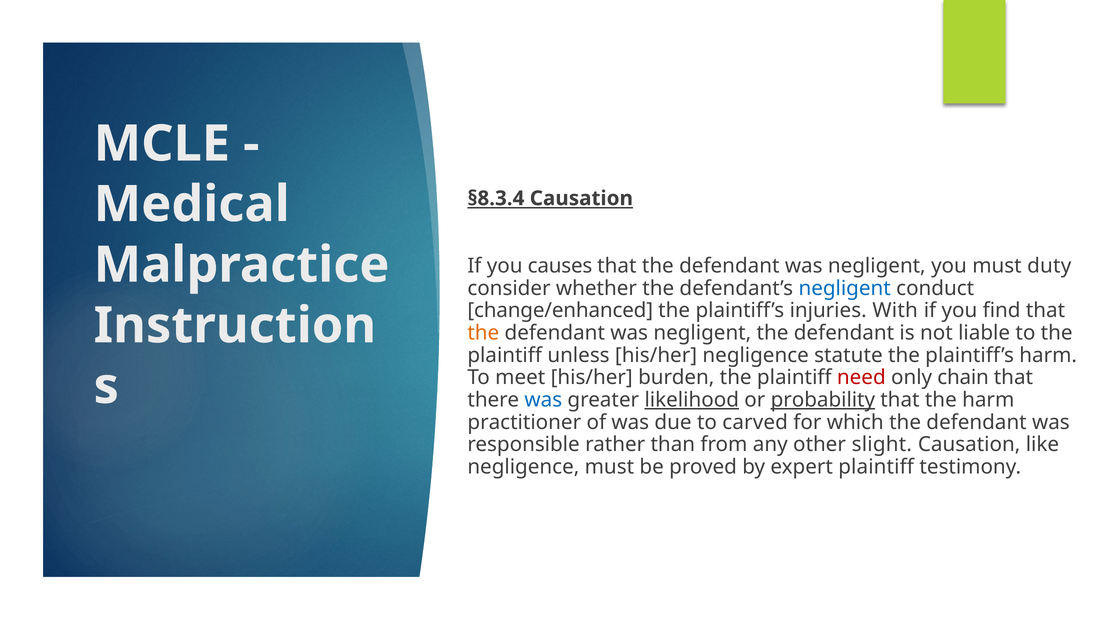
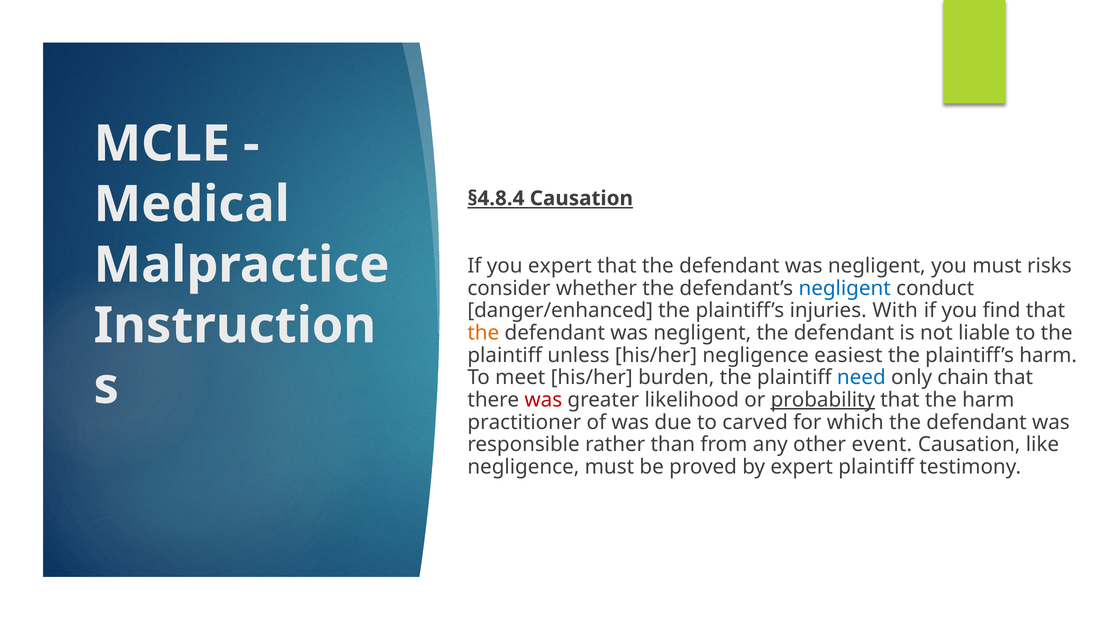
§8.3.4: §8.3.4 -> §4.8.4
you causes: causes -> expert
duty: duty -> risks
change/enhanced: change/enhanced -> danger/enhanced
statute: statute -> easiest
need colour: red -> blue
was at (543, 400) colour: blue -> red
likelihood underline: present -> none
slight: slight -> event
